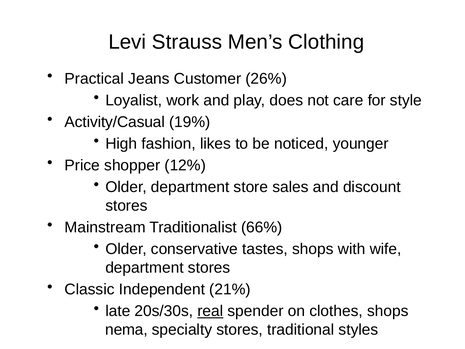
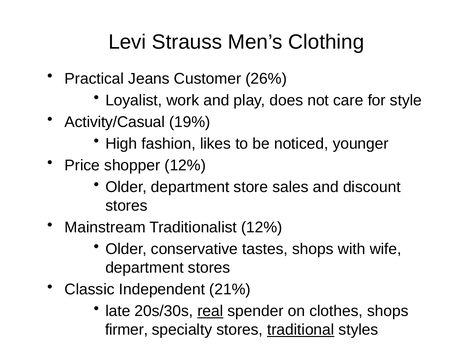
Traditionalist 66%: 66% -> 12%
nema: nema -> firmer
traditional underline: none -> present
